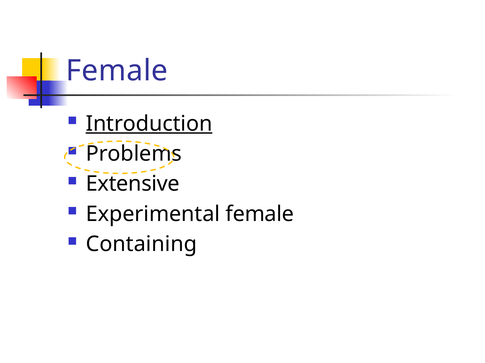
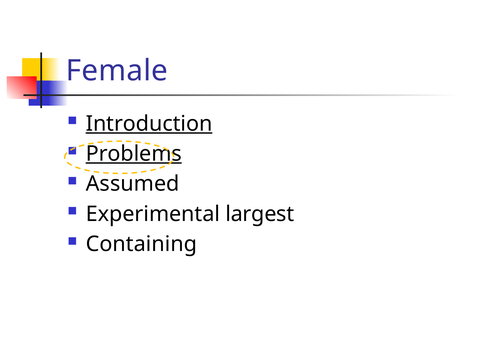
Problems underline: none -> present
Extensive: Extensive -> Assumed
Experimental female: female -> largest
